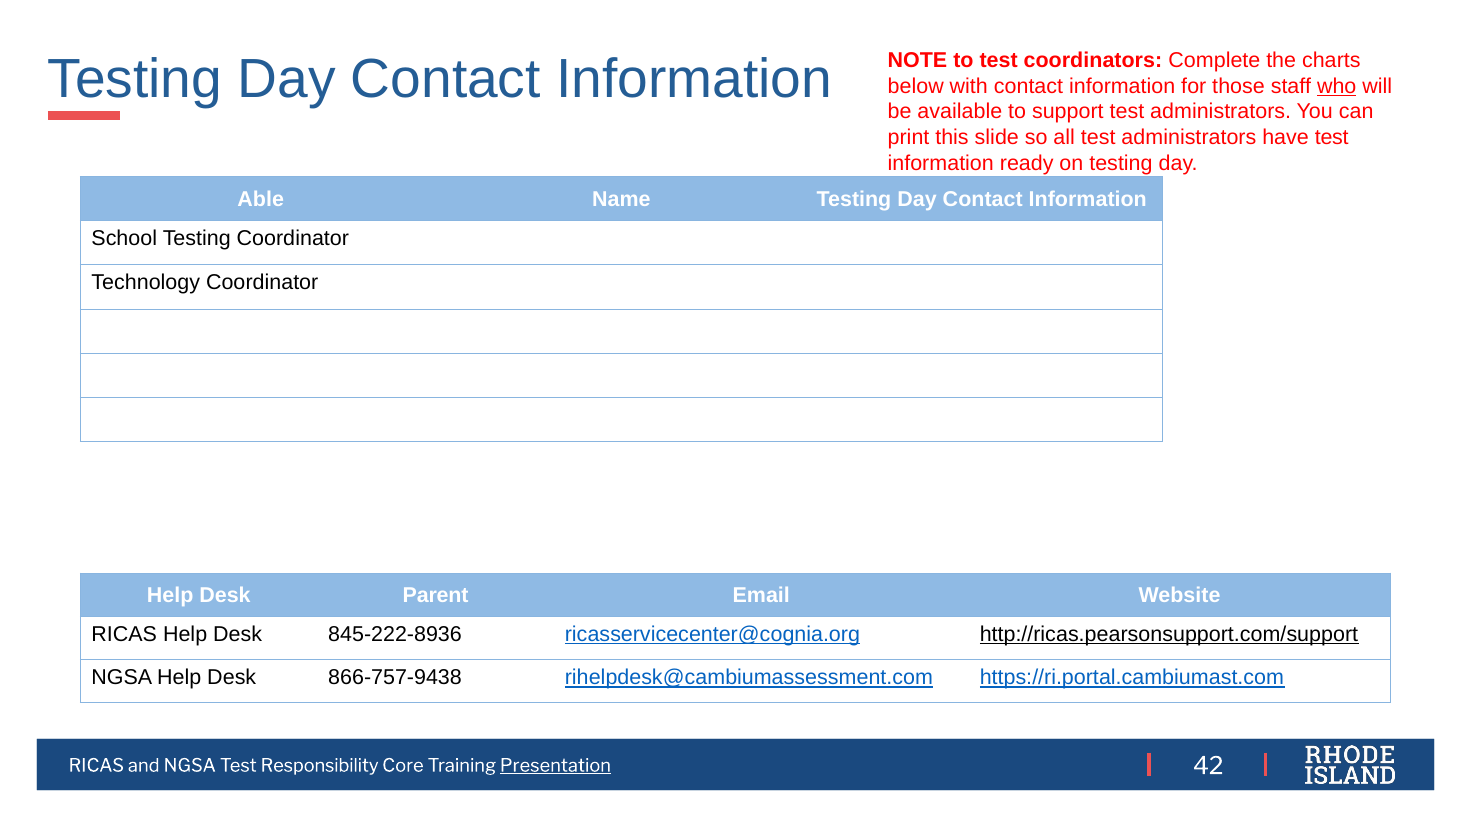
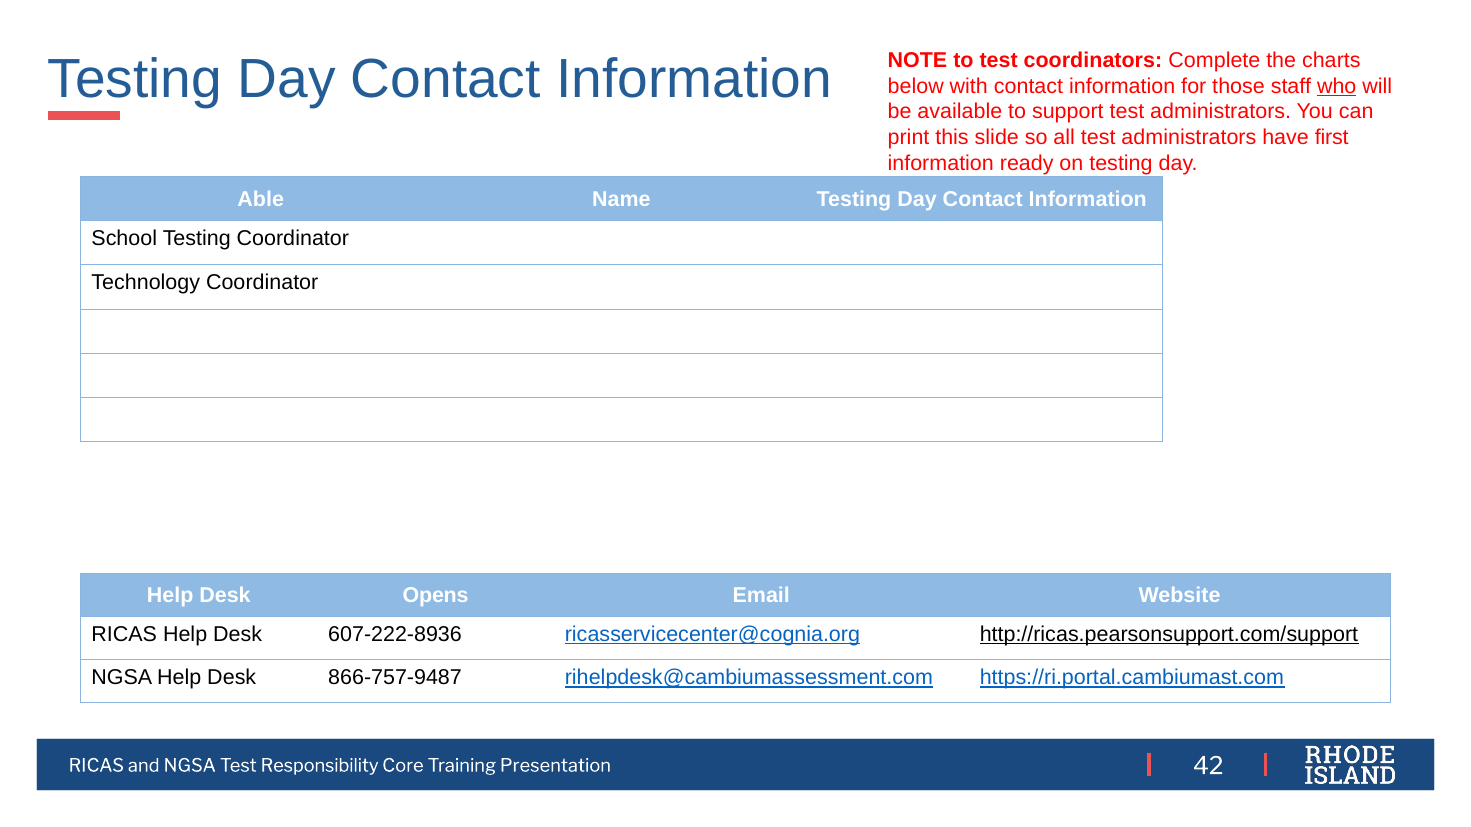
have test: test -> first
Parent: Parent -> Opens
845-222-8936: 845-222-8936 -> 607-222-8936
866-757-9438: 866-757-9438 -> 866-757-9487
Presentation underline: present -> none
